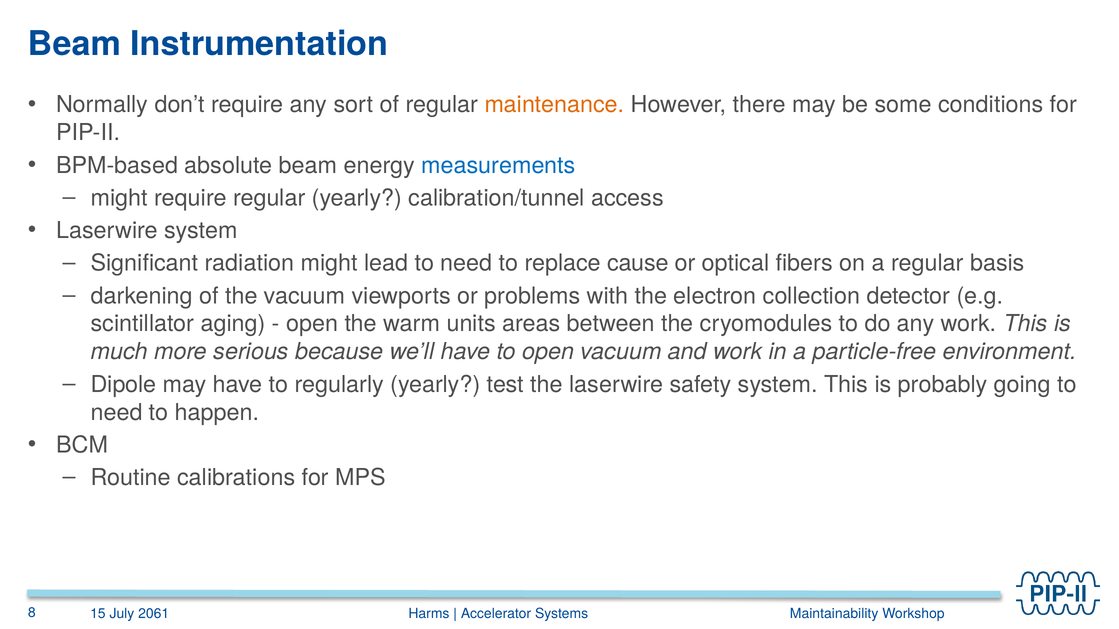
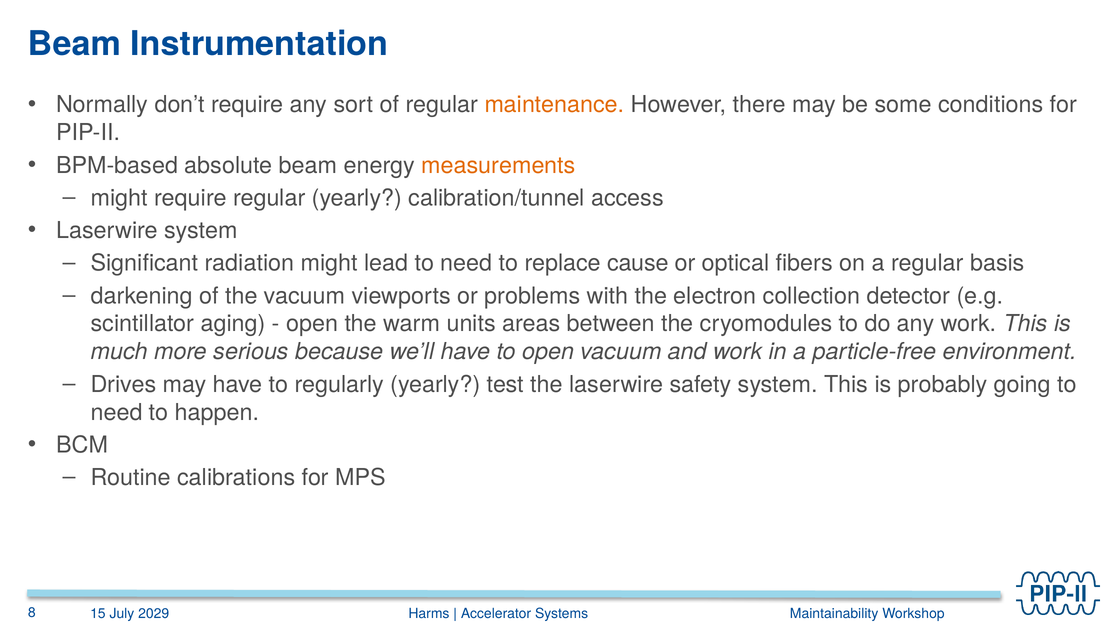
measurements colour: blue -> orange
Dipole: Dipole -> Drives
2061: 2061 -> 2029
